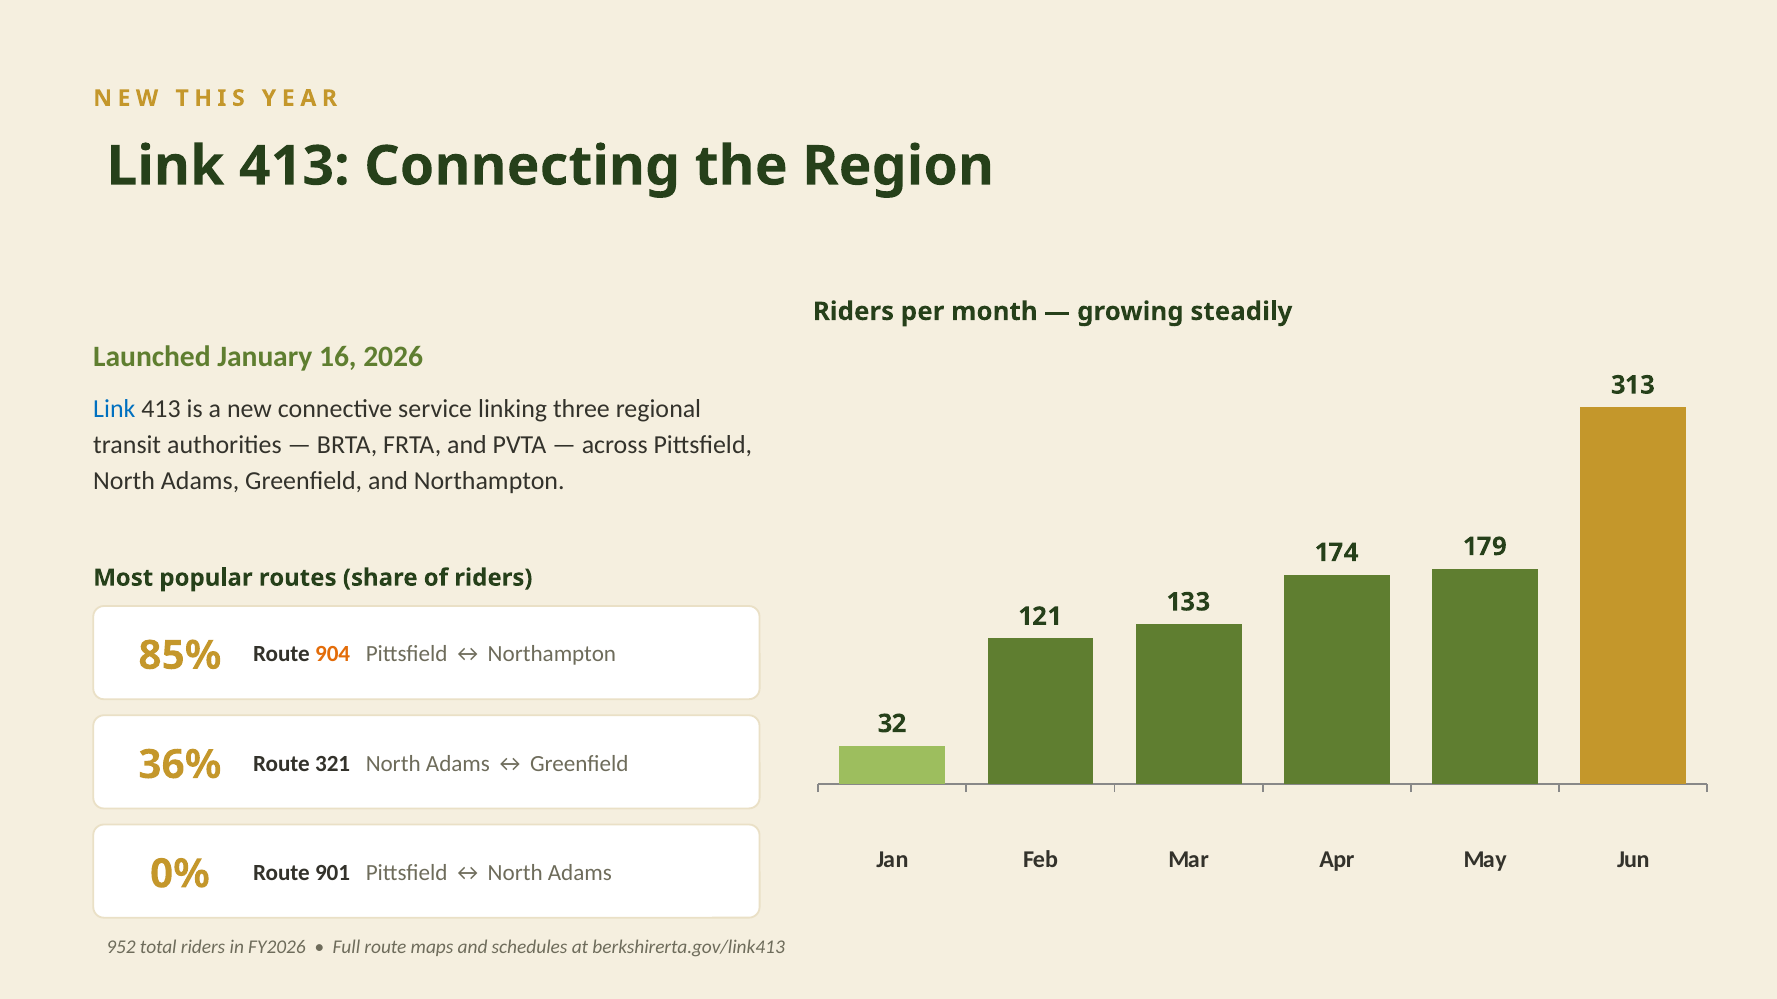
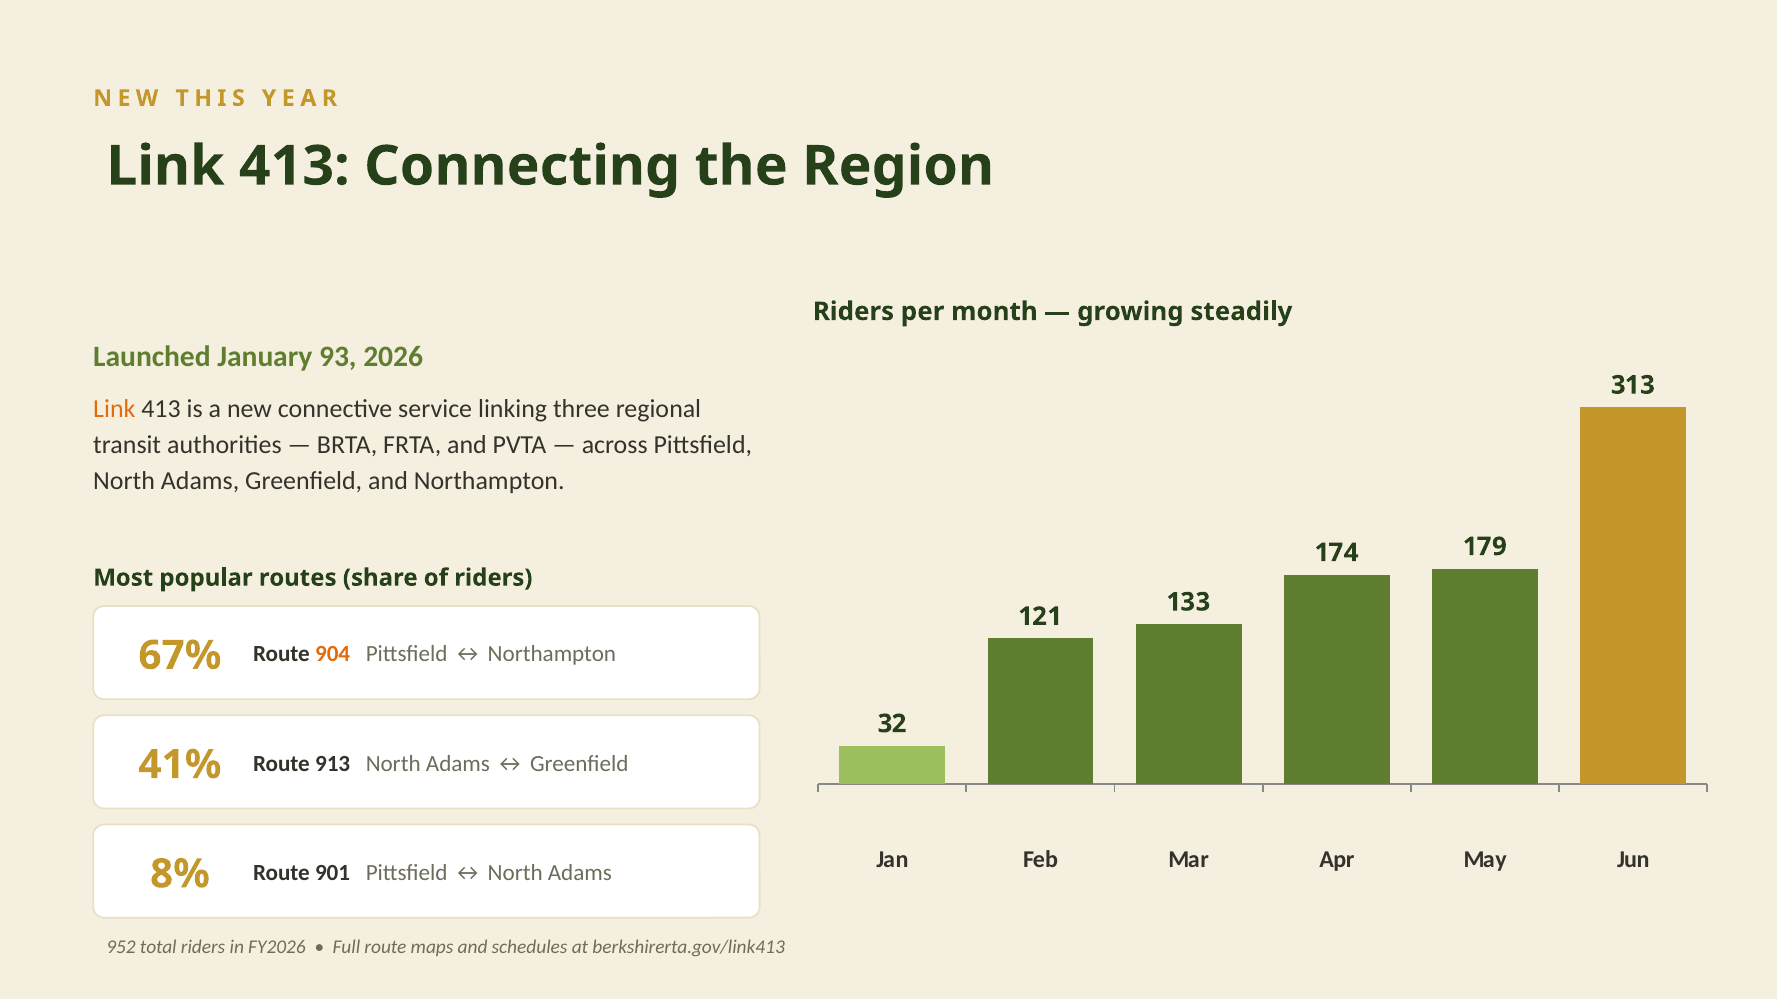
16: 16 -> 93
Link at (114, 409) colour: blue -> orange
85%: 85% -> 67%
36%: 36% -> 41%
321: 321 -> 913
0%: 0% -> 8%
